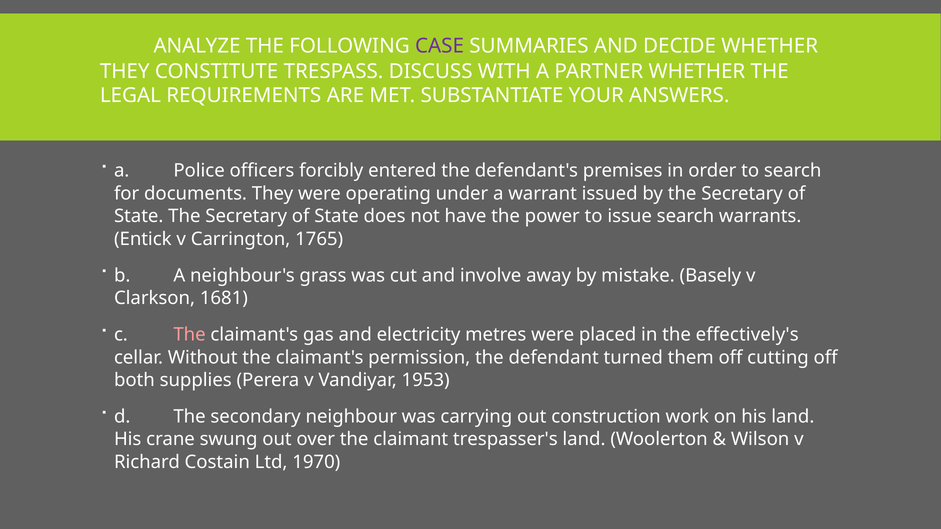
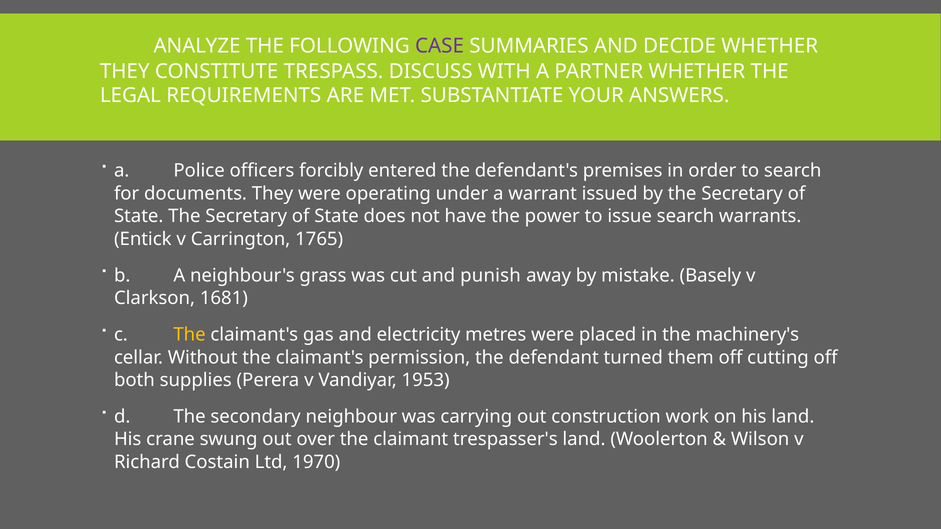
involve: involve -> punish
The at (190, 335) colour: pink -> yellow
effectively's: effectively's -> machinery's
